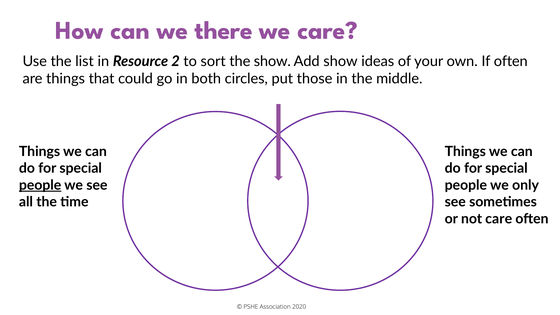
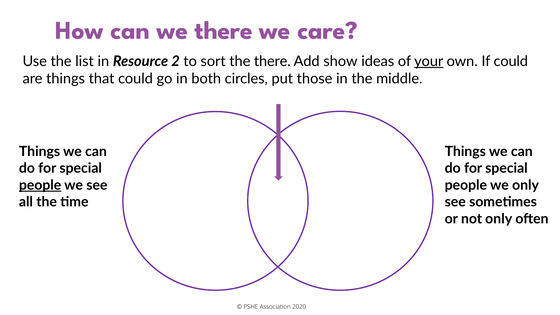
the show: show -> there
your underline: none -> present
If often: often -> could
not care: care -> only
